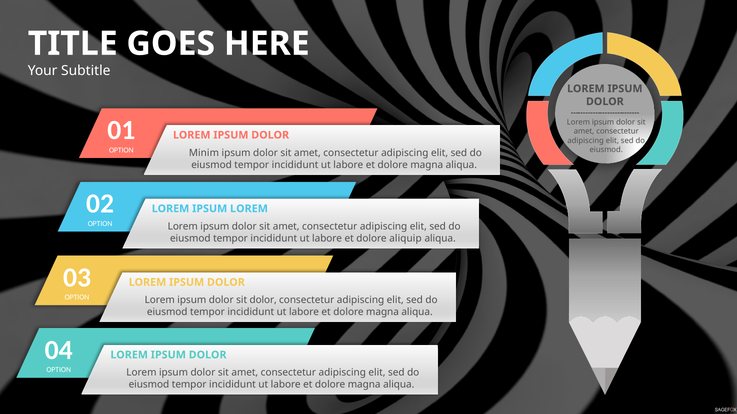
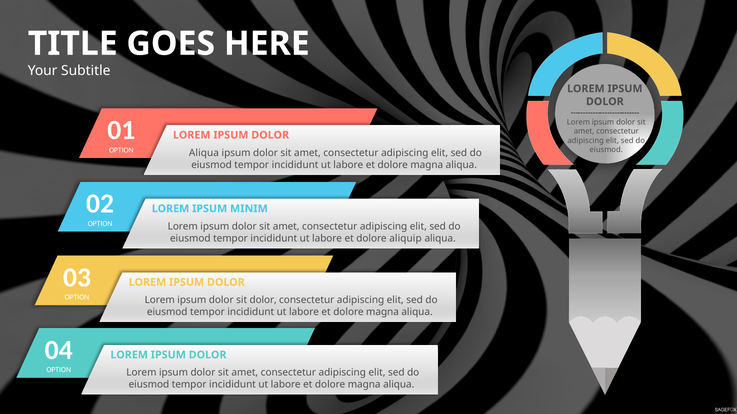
Minim at (204, 153): Minim -> Aliqua
IPSUM LOREM: LOREM -> MINIM
